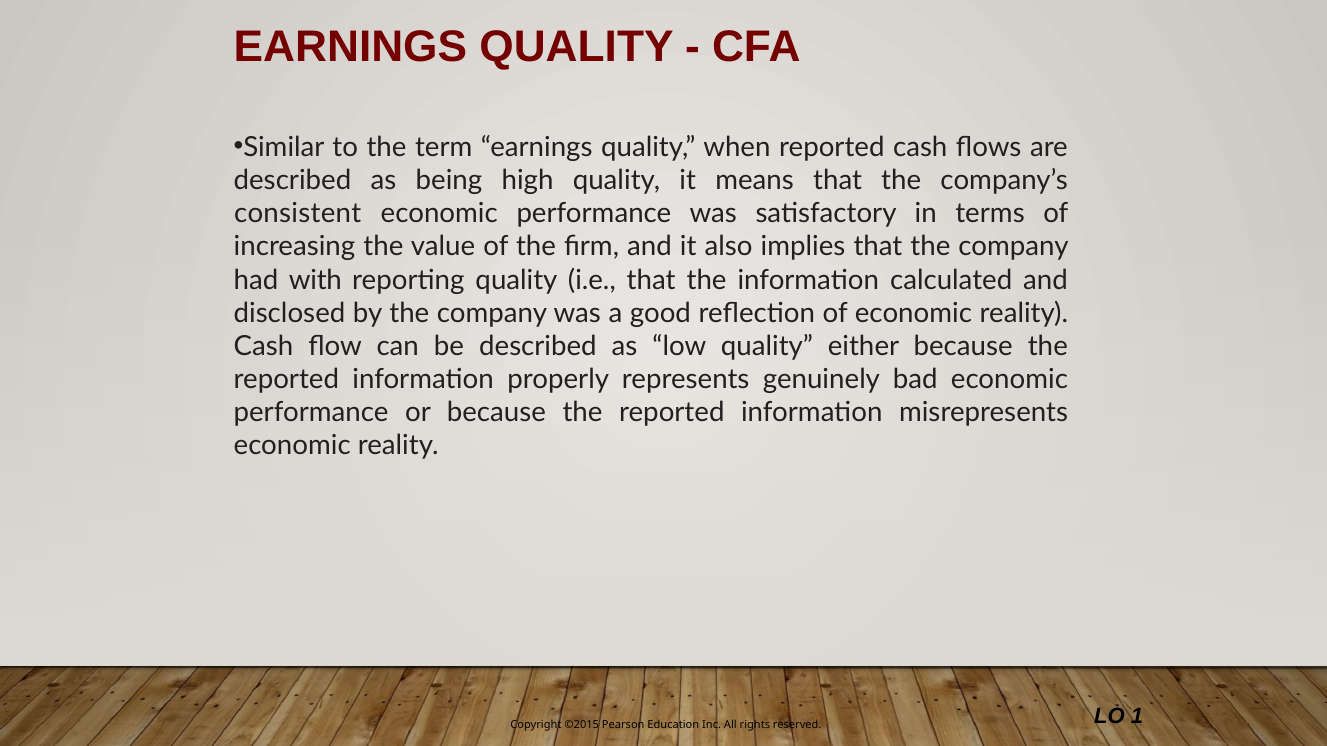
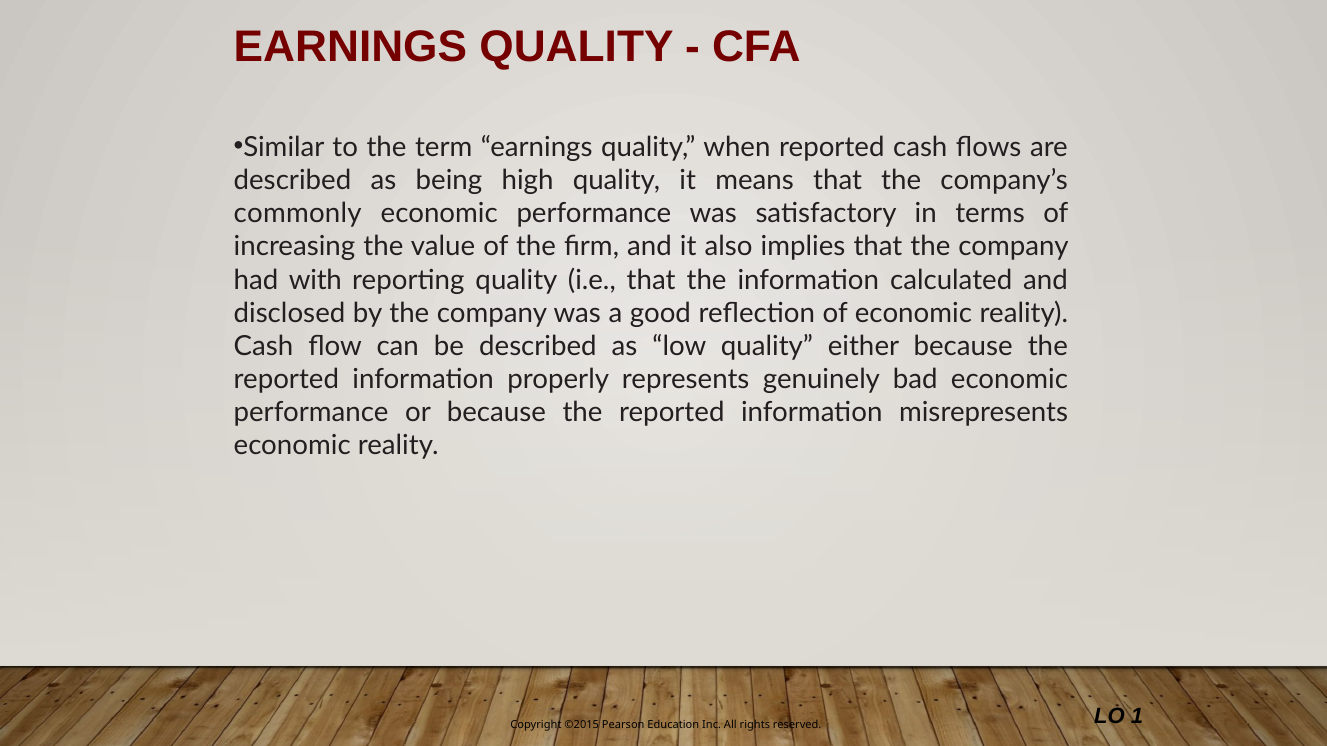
consistent: consistent -> commonly
